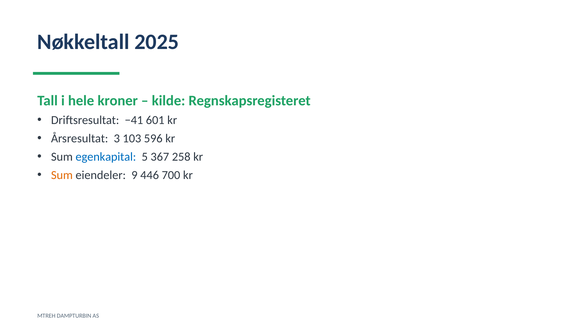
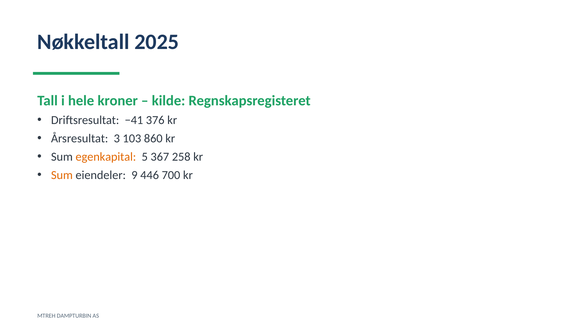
601: 601 -> 376
596: 596 -> 860
egenkapital colour: blue -> orange
